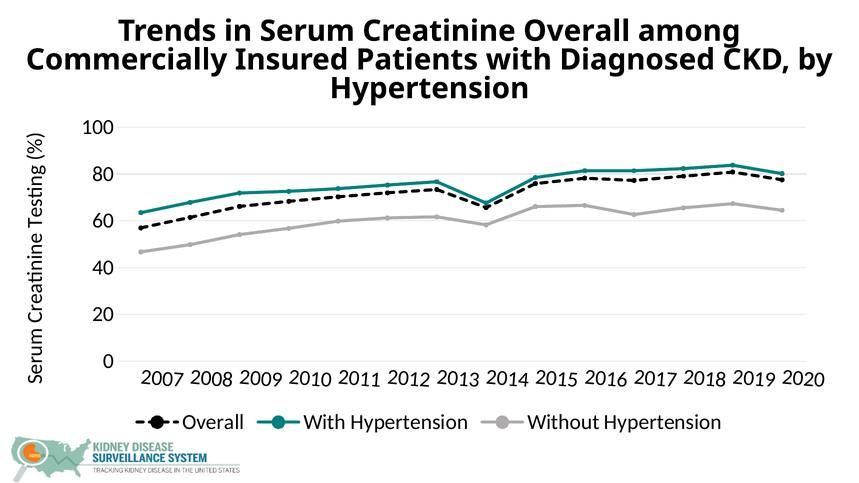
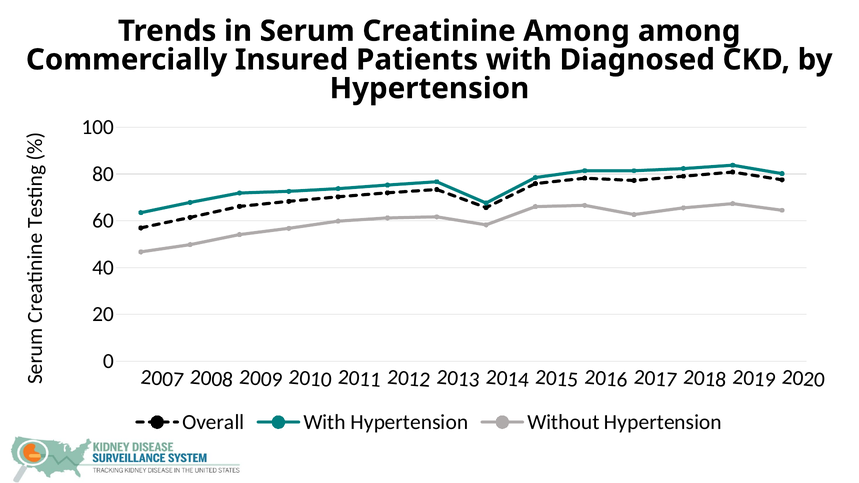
Creatinine Overall: Overall -> Among
